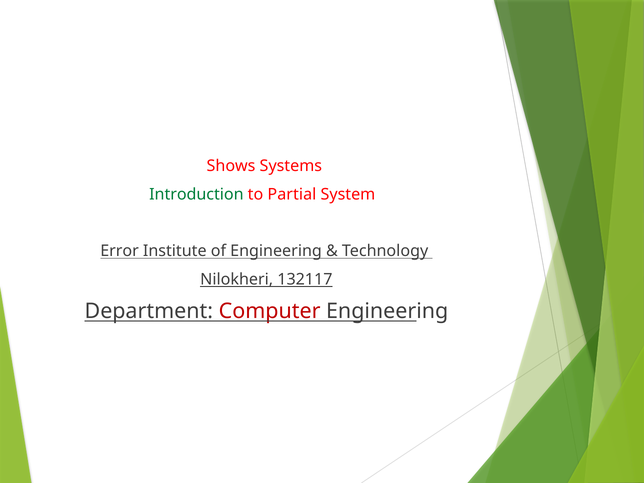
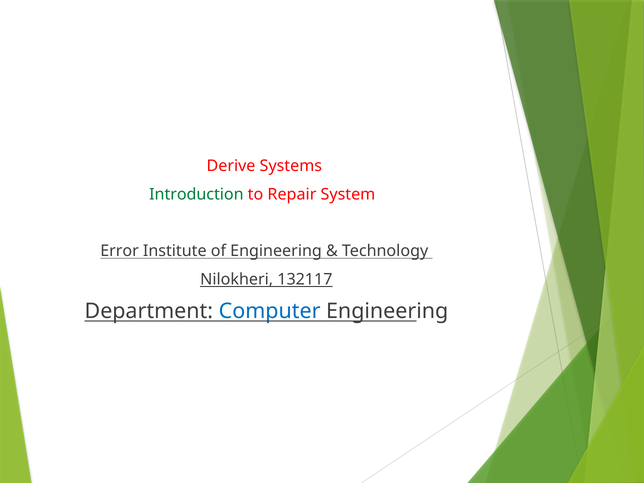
Shows: Shows -> Derive
Partial: Partial -> Repair
Computer colour: red -> blue
